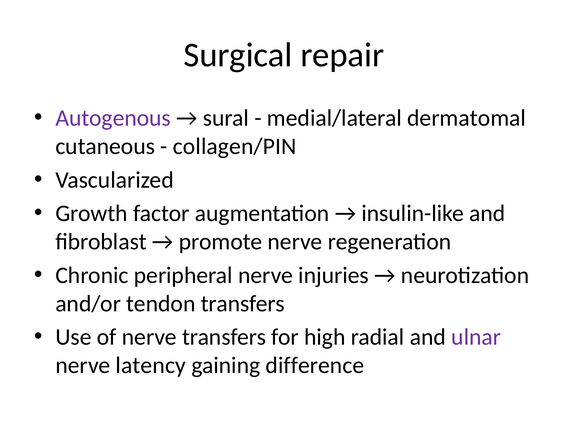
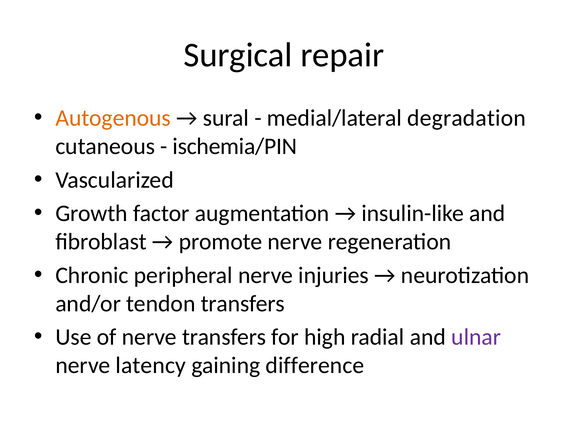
Autogenous colour: purple -> orange
dermatomal: dermatomal -> degradation
collagen/PIN: collagen/PIN -> ischemia/PIN
